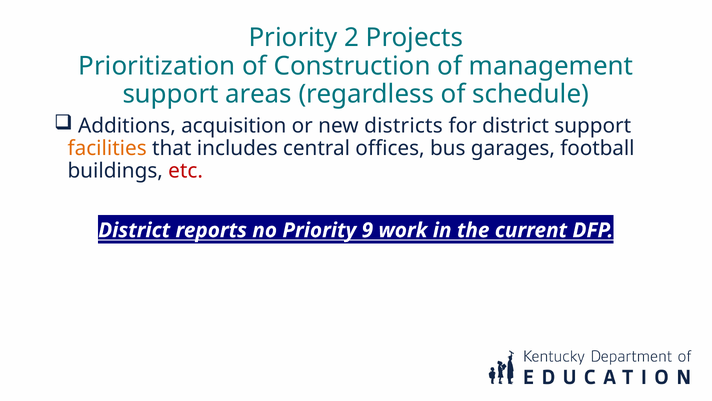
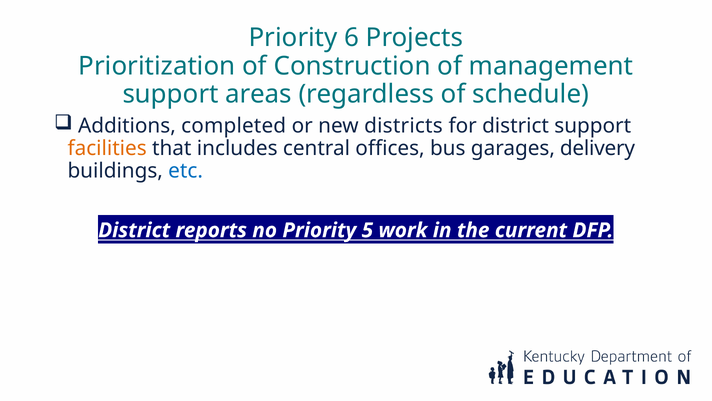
2: 2 -> 6
acquisition: acquisition -> completed
football: football -> delivery
etc colour: red -> blue
9: 9 -> 5
